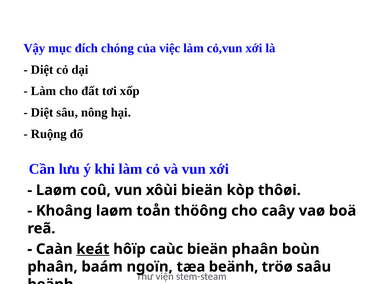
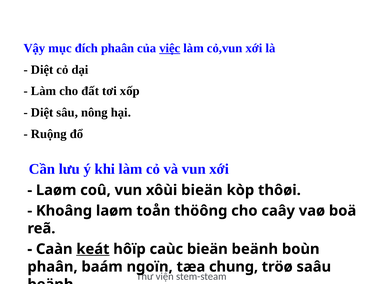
đích chóng: chóng -> phaân
việc underline: none -> present
bieän phaân: phaân -> beänh
beänh at (234, 267): beänh -> chung
